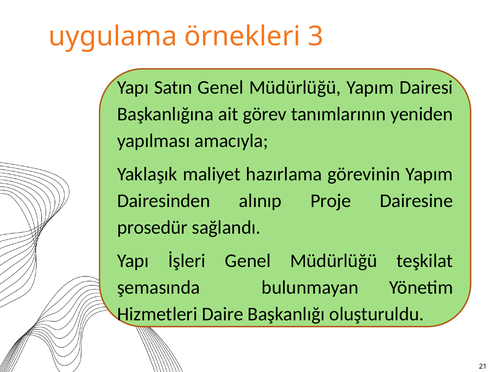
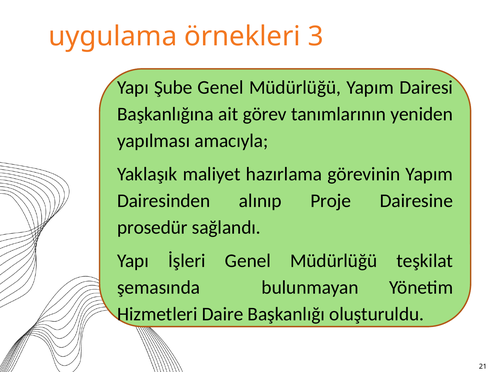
Satın: Satın -> Şube
